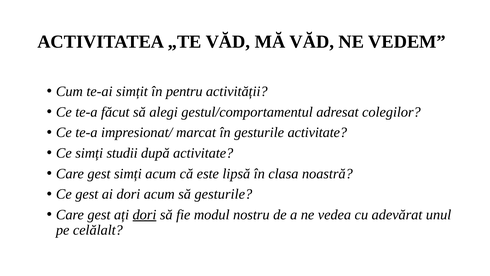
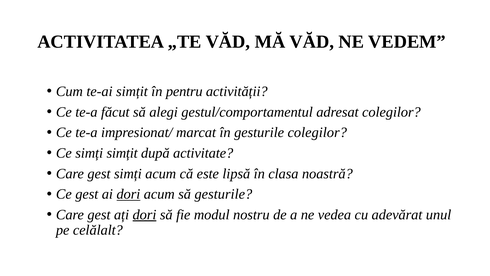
gesturile activitate: activitate -> colegilor
simți studii: studii -> simțit
dori at (128, 194) underline: none -> present
